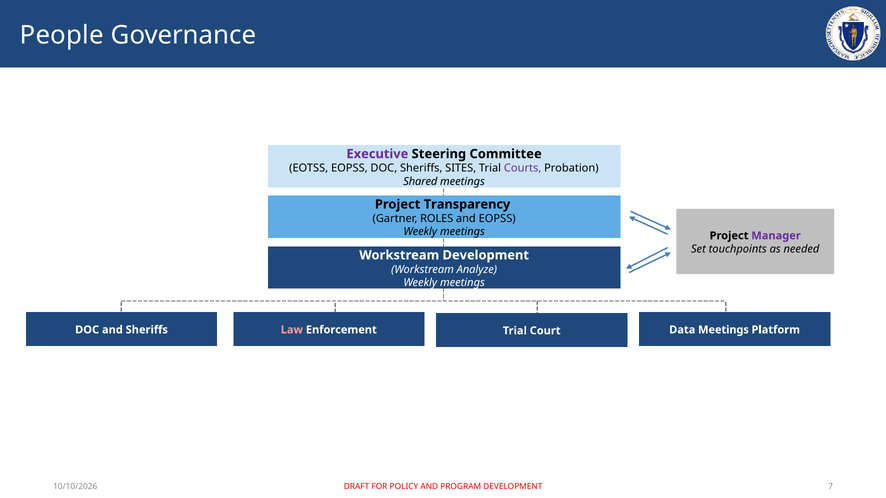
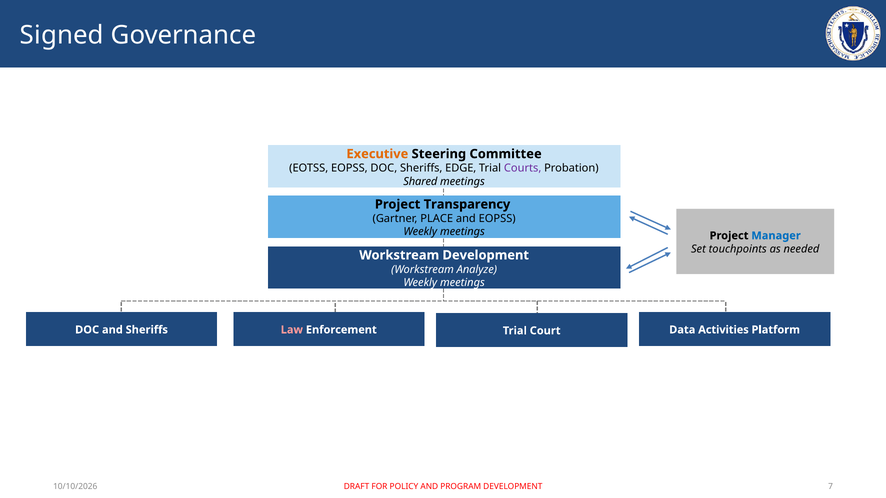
People: People -> Signed
Executive colour: purple -> orange
SITES: SITES -> EDGE
ROLES: ROLES -> PLACE
Manager colour: purple -> blue
Data Meetings: Meetings -> Activities
